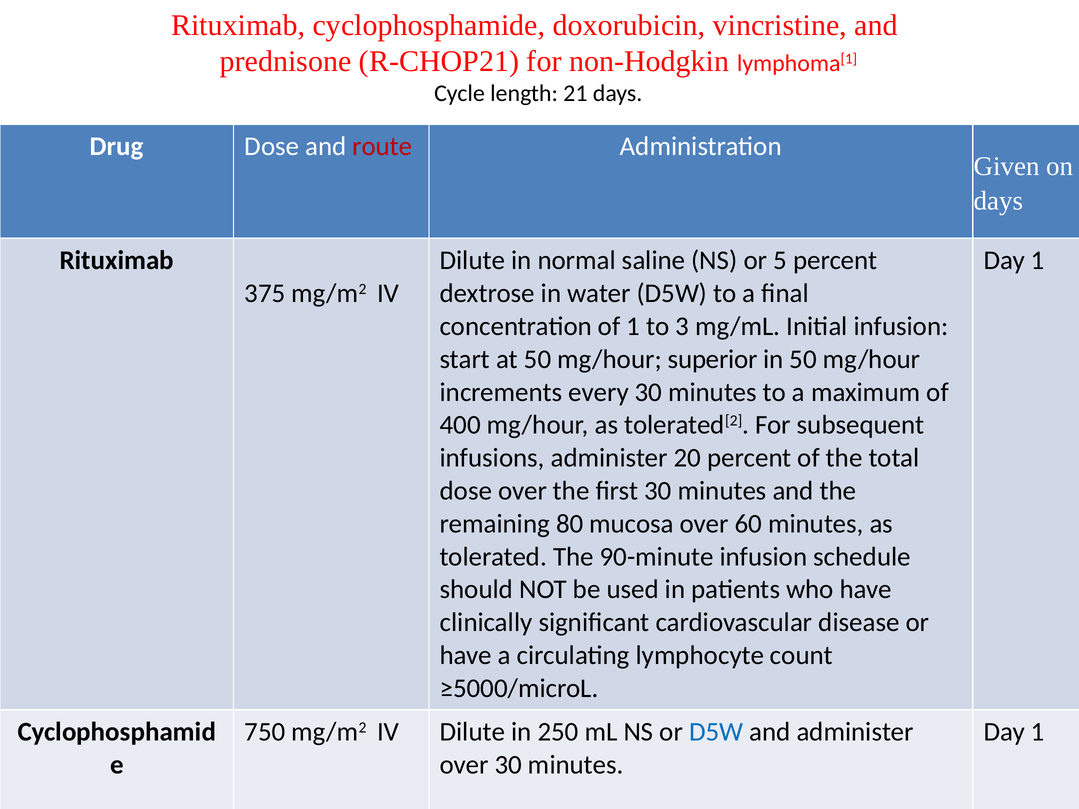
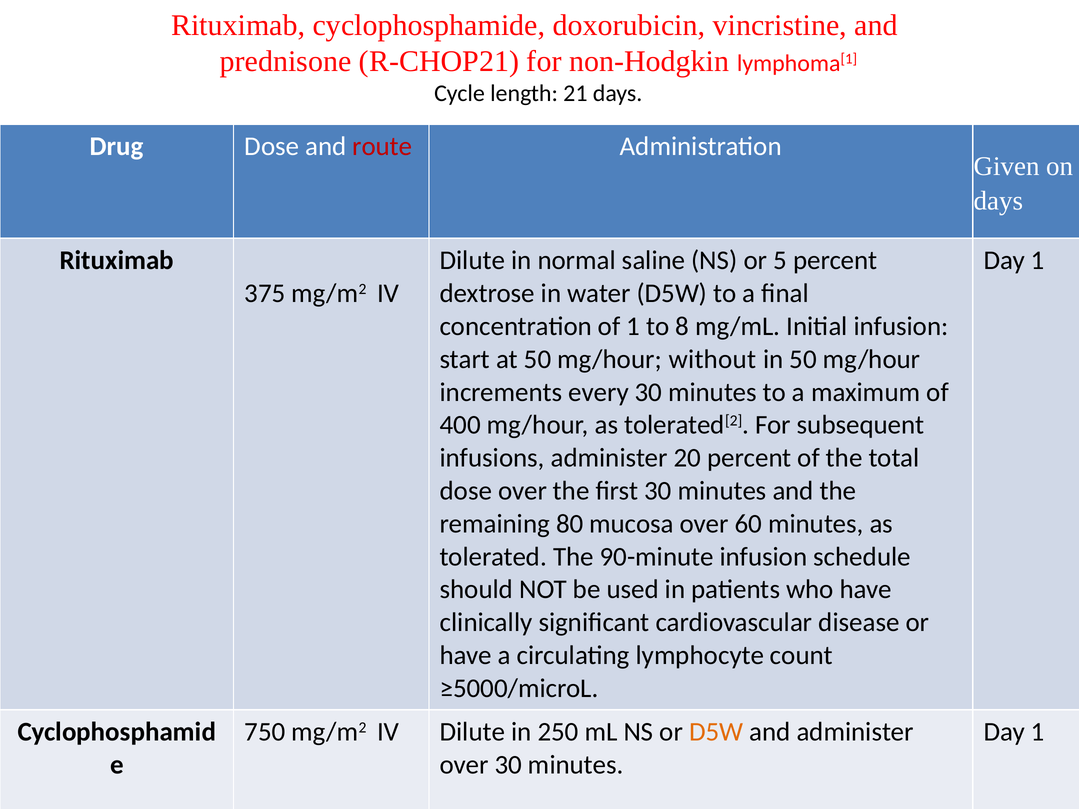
3: 3 -> 8
superior: superior -> without
D5W at (716, 732) colour: blue -> orange
